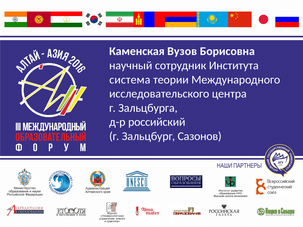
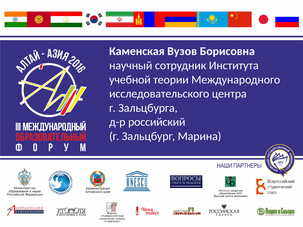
система: система -> учебной
Сазонов: Сазонов -> Марина
